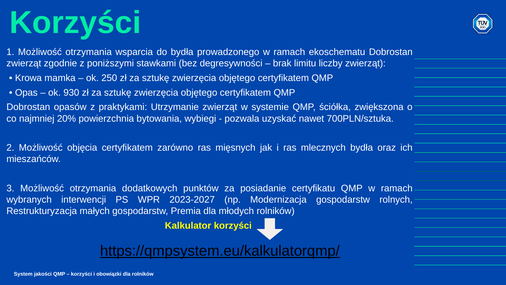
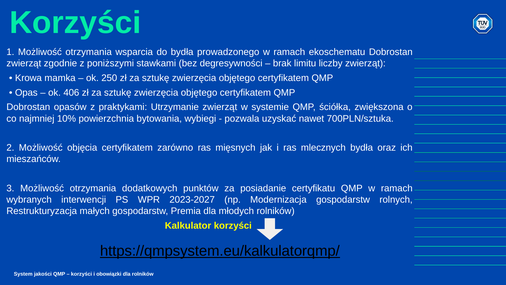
930: 930 -> 406
20%: 20% -> 10%
